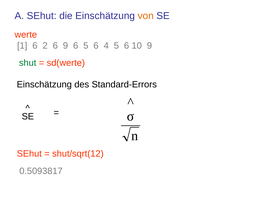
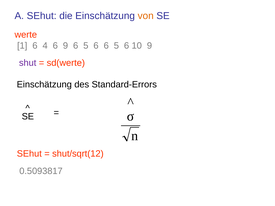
2: 2 -> 4
6 4: 4 -> 6
shut colour: green -> purple
